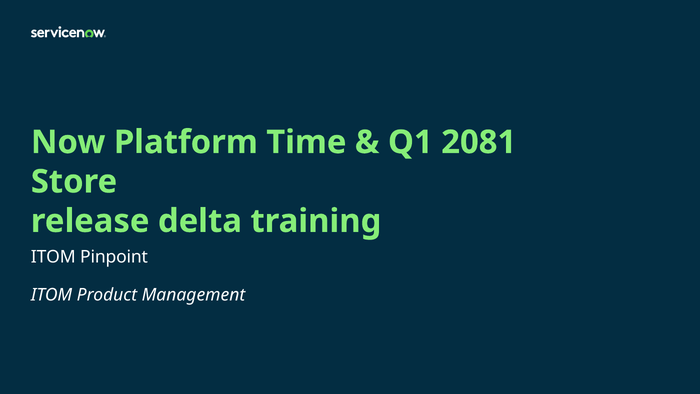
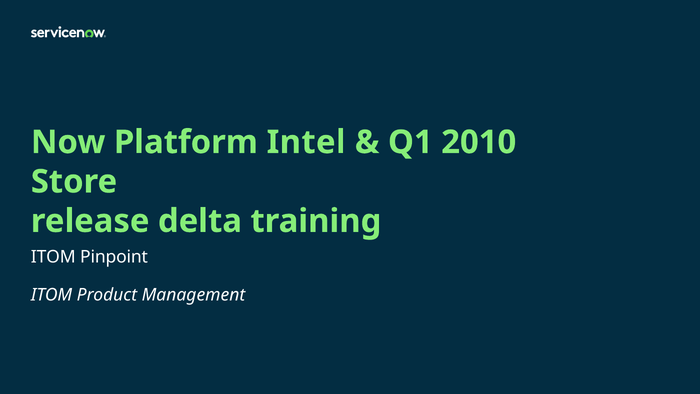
Time: Time -> Intel
2081: 2081 -> 2010
